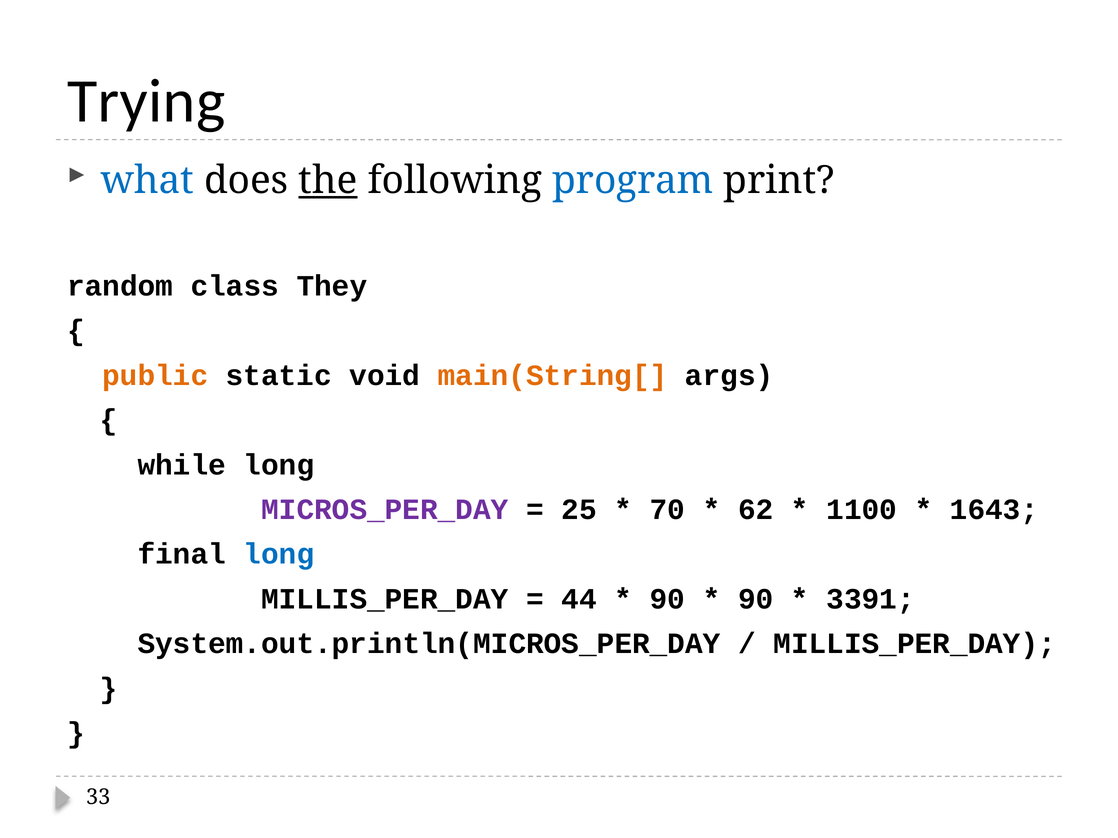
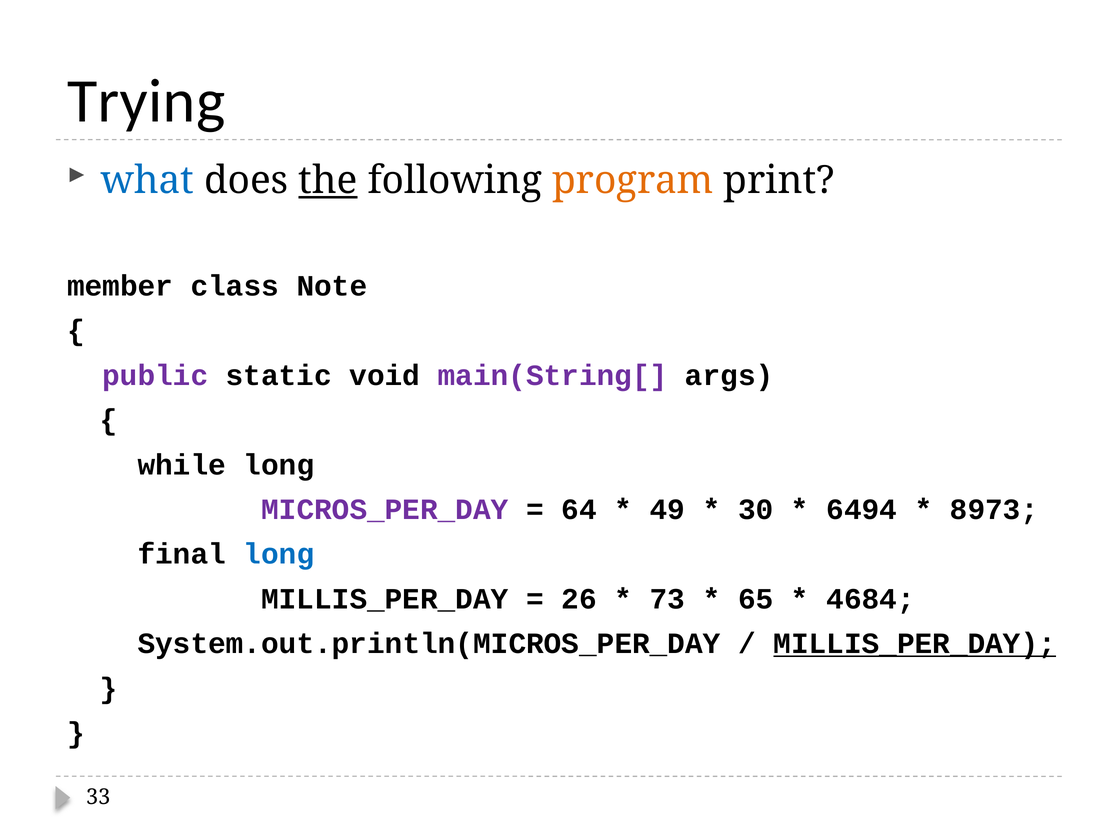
program colour: blue -> orange
random: random -> member
They: They -> Note
public colour: orange -> purple
main(String[ colour: orange -> purple
25: 25 -> 64
70: 70 -> 49
62: 62 -> 30
1100: 1100 -> 6494
1643: 1643 -> 8973
44: 44 -> 26
90 at (667, 599): 90 -> 73
90 at (756, 599): 90 -> 65
3391: 3391 -> 4684
MILLIS_PER_DAY at (915, 644) underline: none -> present
